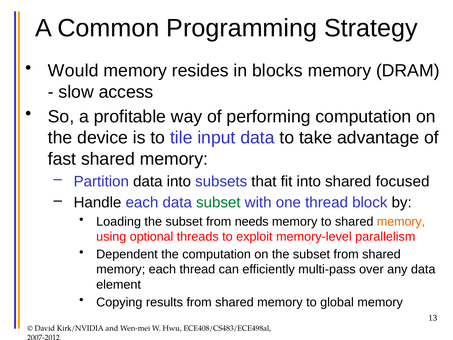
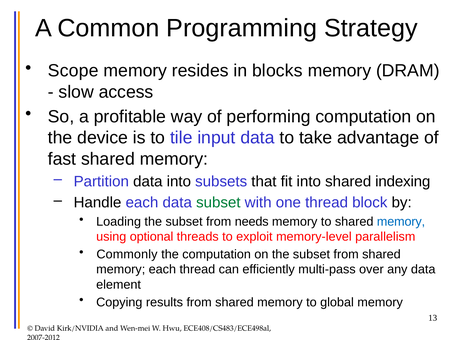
Would: Would -> Scope
focused: focused -> indexing
memory at (401, 221) colour: orange -> blue
Dependent: Dependent -> Commonly
